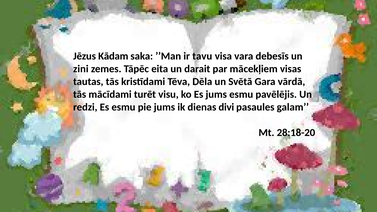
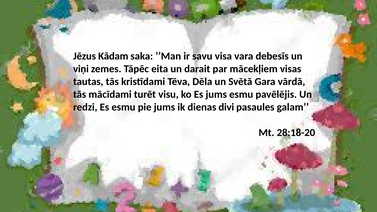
tavu: tavu -> savu
zini: zini -> viņi
